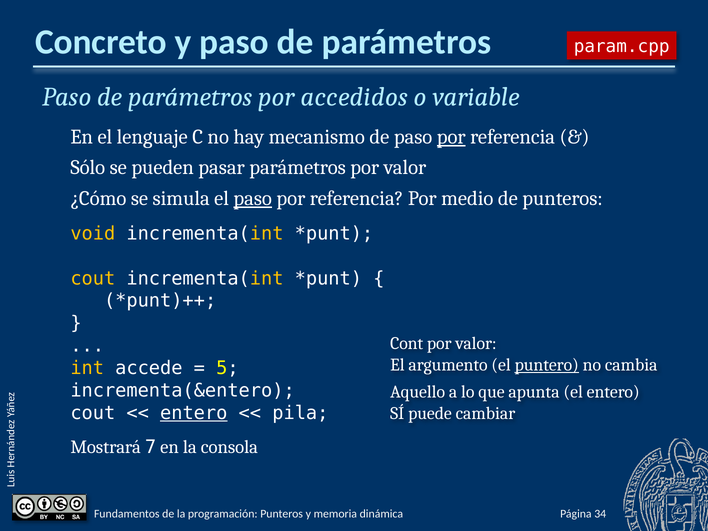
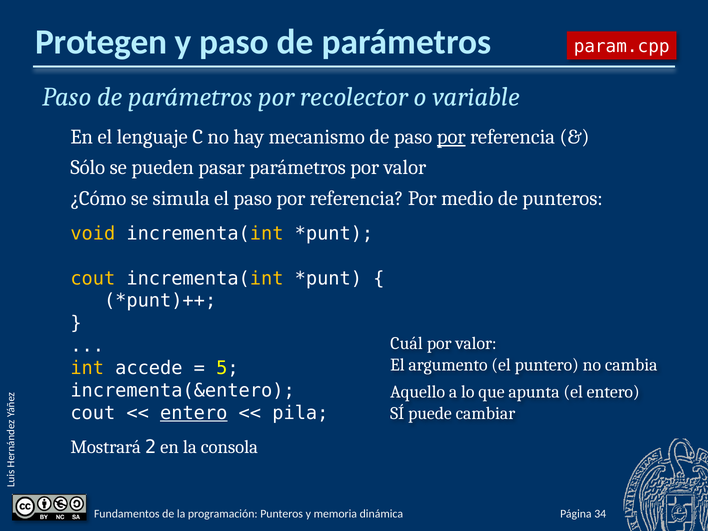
Concreto: Concreto -> Protegen
accedidos: accedidos -> recolector
paso at (253, 198) underline: present -> none
Cont: Cont -> Cuál
puntero underline: present -> none
7: 7 -> 2
